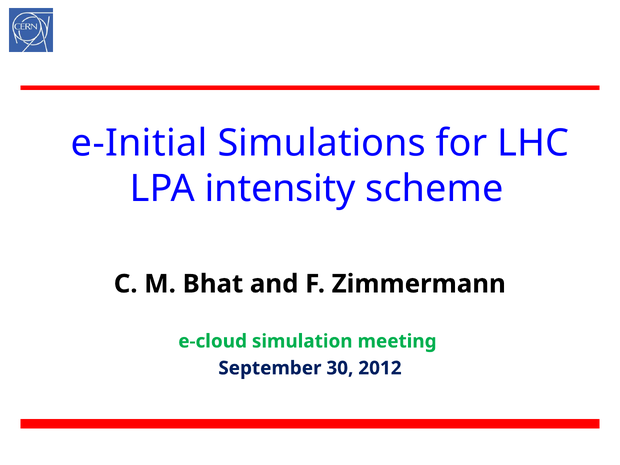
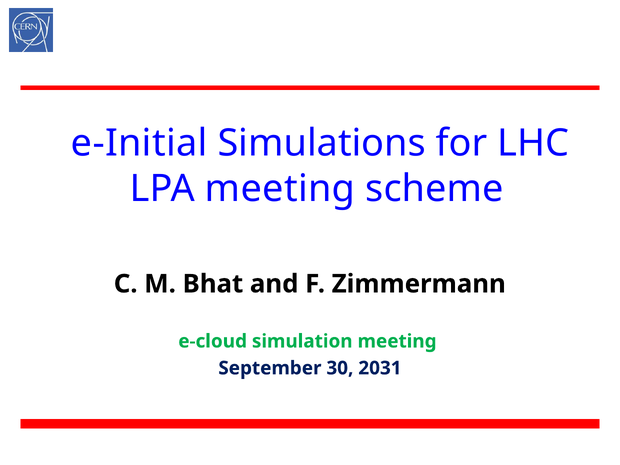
LPA intensity: intensity -> meeting
2012: 2012 -> 2031
